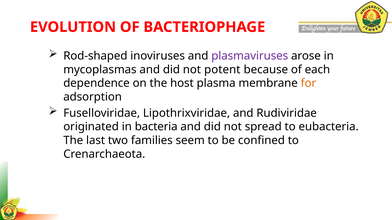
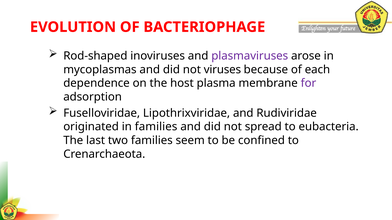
potent: potent -> viruses
for colour: orange -> purple
in bacteria: bacteria -> families
